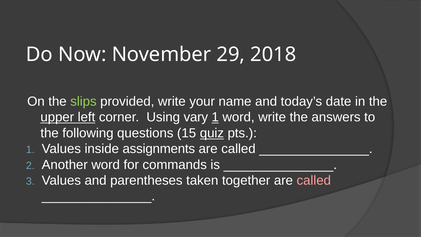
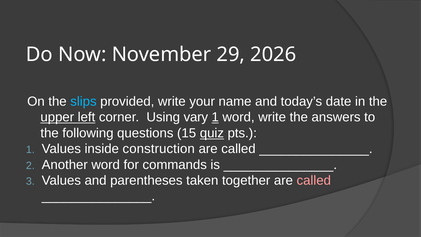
2018: 2018 -> 2026
slips colour: light green -> light blue
assignments: assignments -> construction
